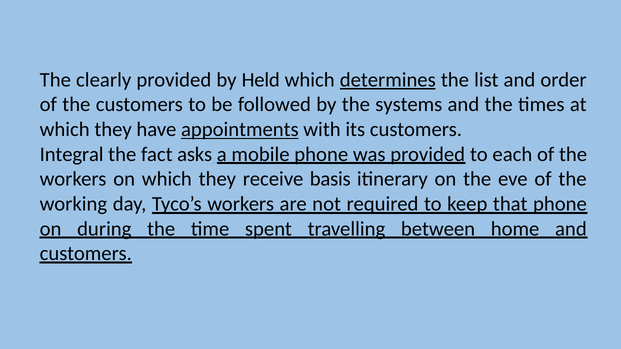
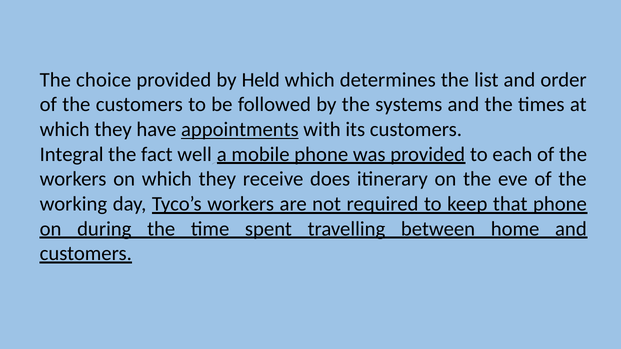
clearly: clearly -> choice
determines underline: present -> none
asks: asks -> well
basis: basis -> does
